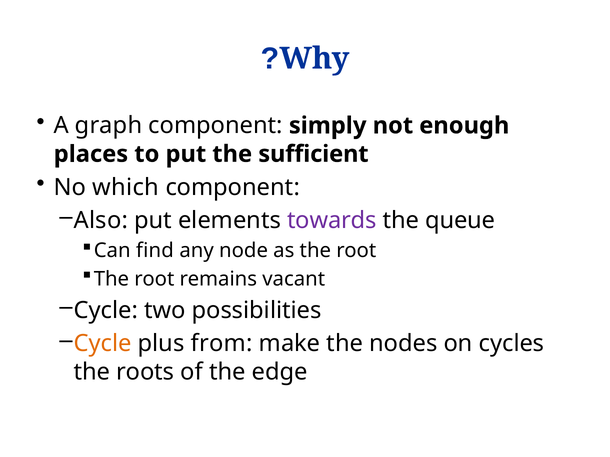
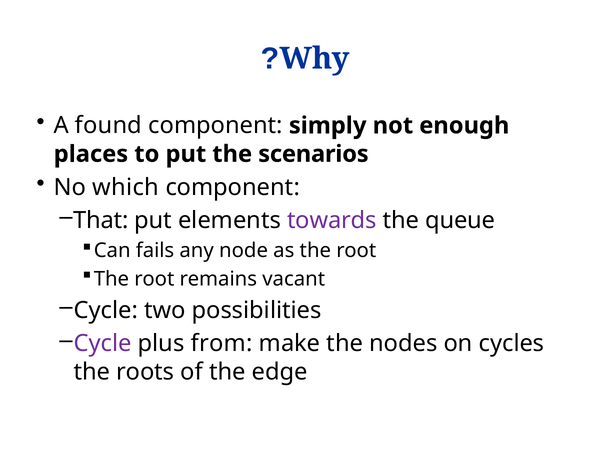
graph: graph -> found
sufficient: sufficient -> scenarios
Also: Also -> That
find: find -> fails
Cycle at (103, 344) colour: orange -> purple
